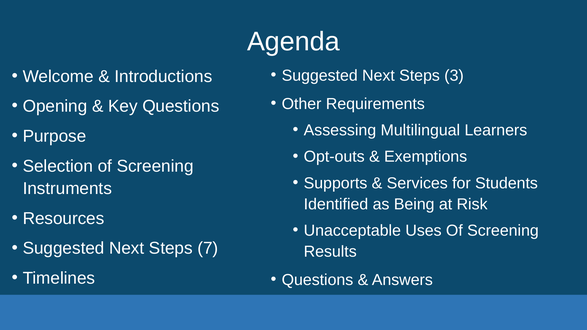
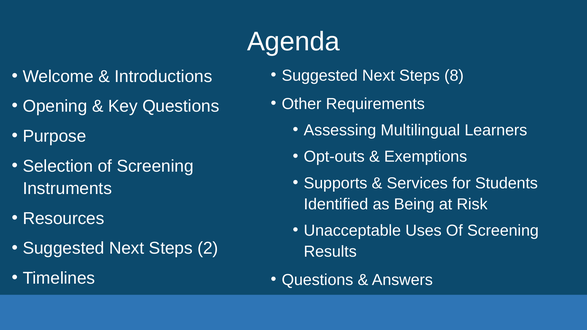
3: 3 -> 8
7: 7 -> 2
